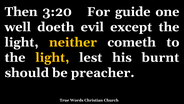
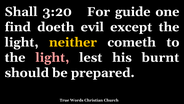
Then: Then -> Shall
well: well -> find
light at (52, 57) colour: yellow -> pink
preacher: preacher -> prepared
